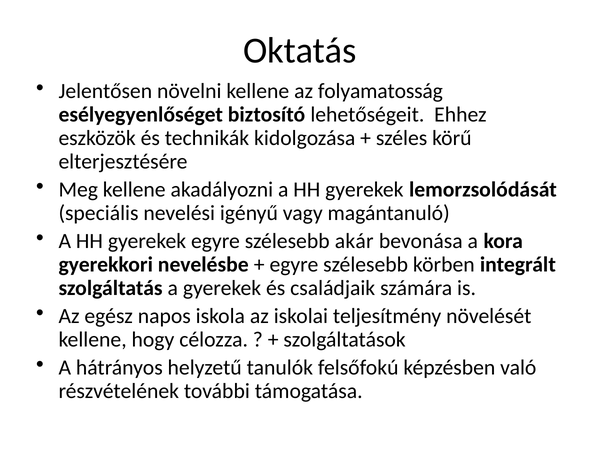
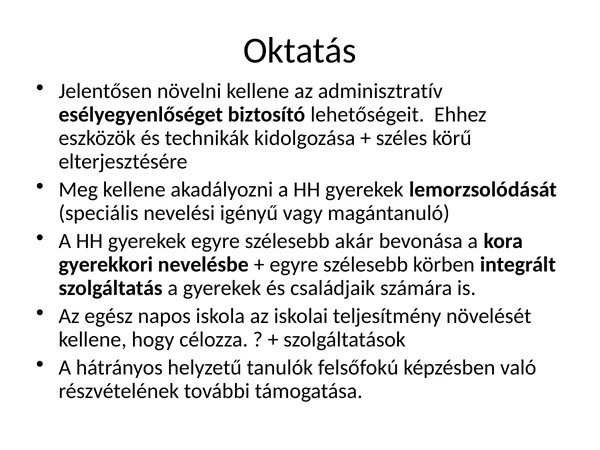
folyamatosság: folyamatosság -> adminisztratív
